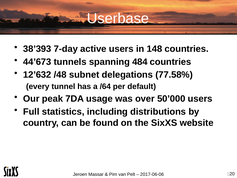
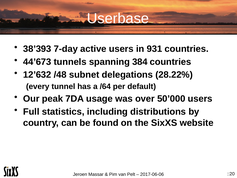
148: 148 -> 931
484: 484 -> 384
77.58%: 77.58% -> 28.22%
